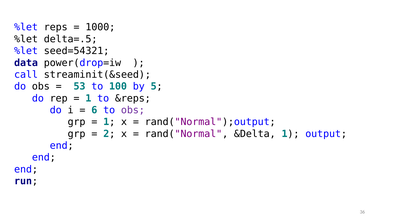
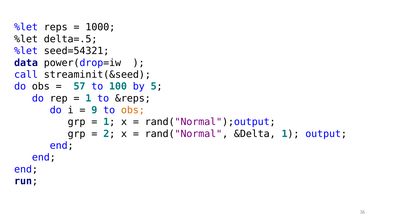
53: 53 -> 57
6: 6 -> 9
obs at (133, 110) colour: purple -> orange
